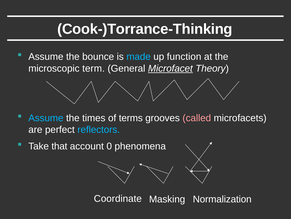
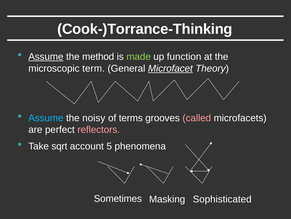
Assume at (46, 57) underline: none -> present
bounce: bounce -> method
made colour: light blue -> light green
times: times -> noisy
reflectors colour: light blue -> pink
that: that -> sqrt
0: 0 -> 5
Coordinate: Coordinate -> Sometimes
Normalization: Normalization -> Sophisticated
